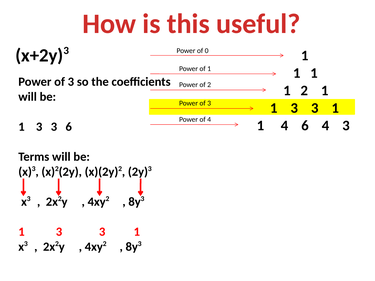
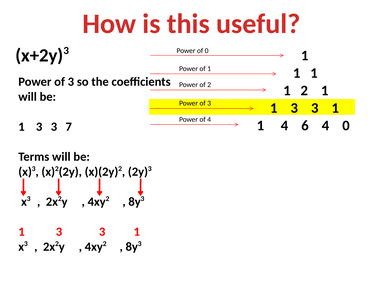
4 3: 3 -> 0
3 6: 6 -> 7
